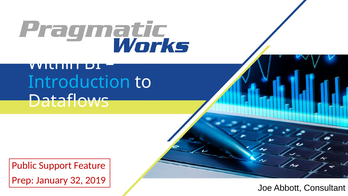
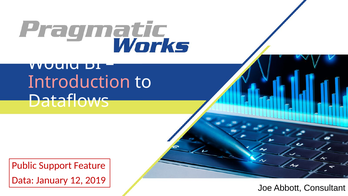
Within: Within -> Would
Introduction colour: light blue -> pink
Prep: Prep -> Data
32: 32 -> 12
